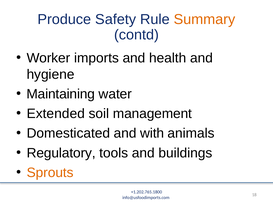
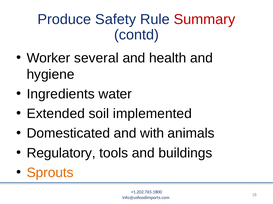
Summary colour: orange -> red
imports: imports -> several
Maintaining: Maintaining -> Ingredients
management: management -> implemented
